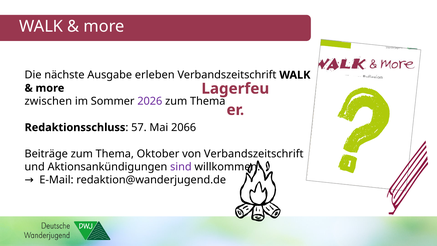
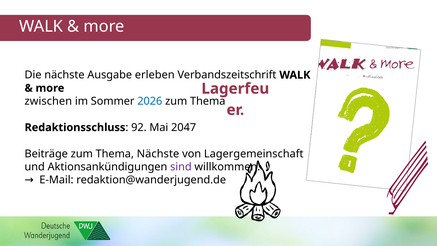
2026 colour: purple -> blue
57: 57 -> 92
2066: 2066 -> 2047
Thema Oktober: Oktober -> Nächste
von Verbandszeitschrift: Verbandszeitschrift -> Lagergemeinschaft
